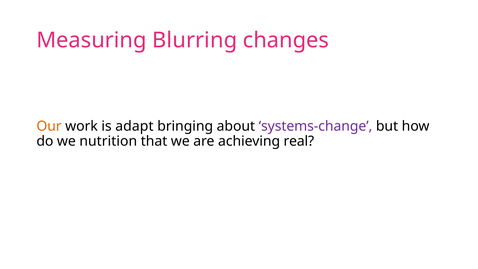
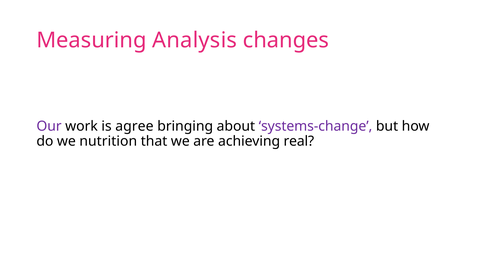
Blurring: Blurring -> Analysis
Our colour: orange -> purple
adapt: adapt -> agree
